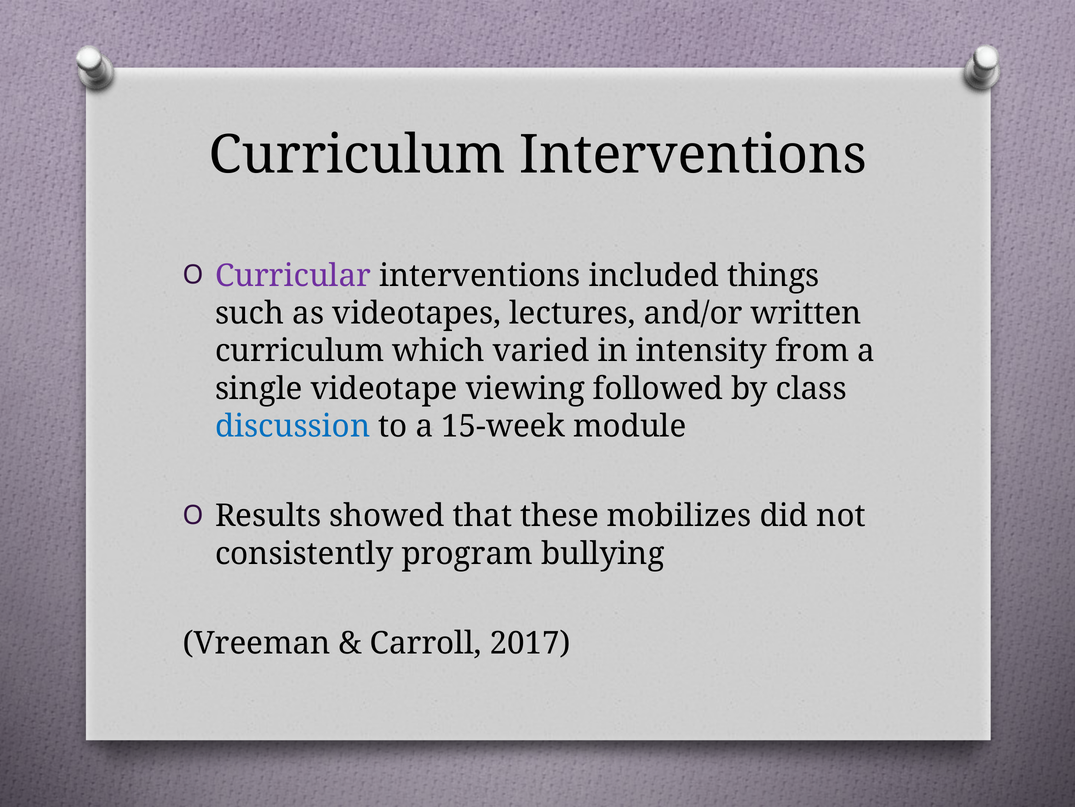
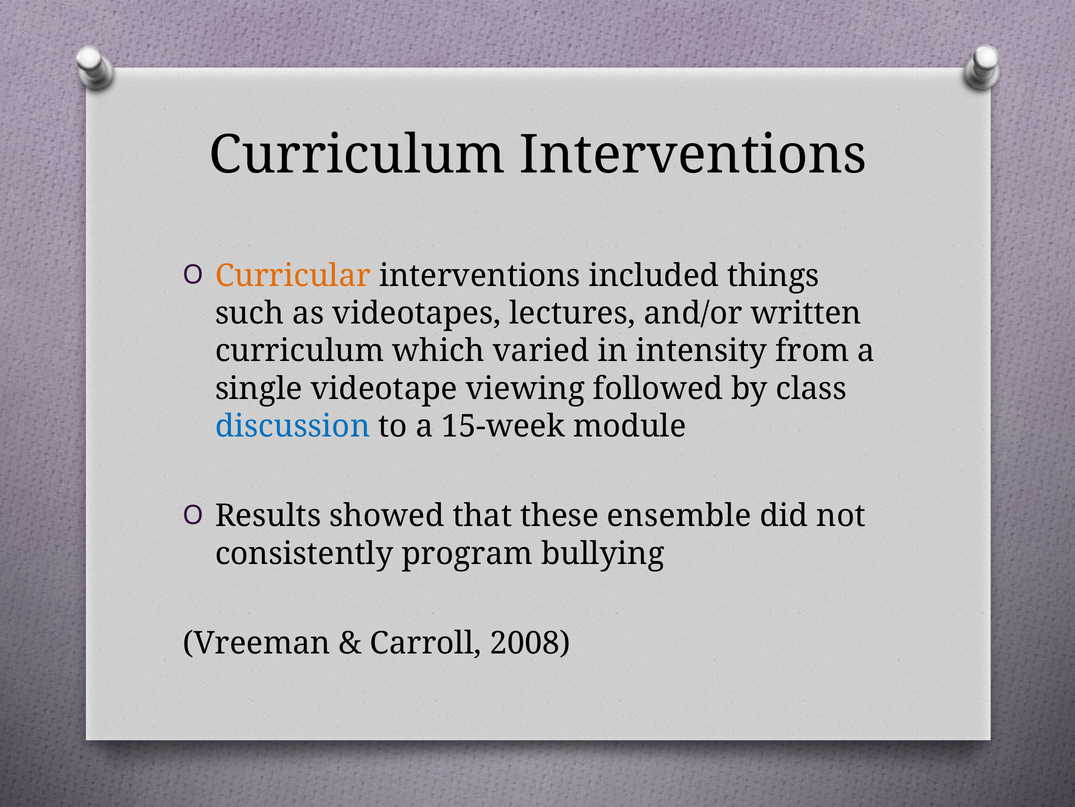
Curricular colour: purple -> orange
mobilizes: mobilizes -> ensemble
2017: 2017 -> 2008
